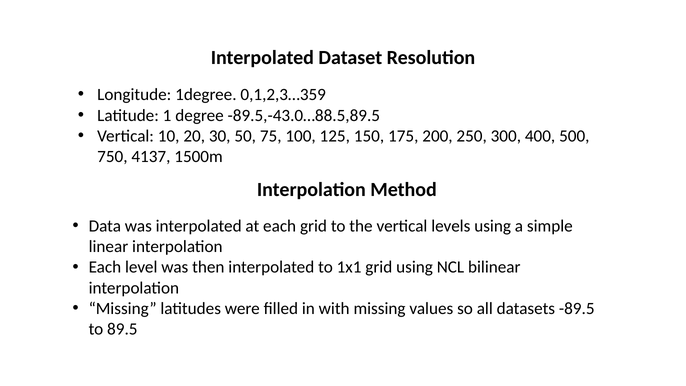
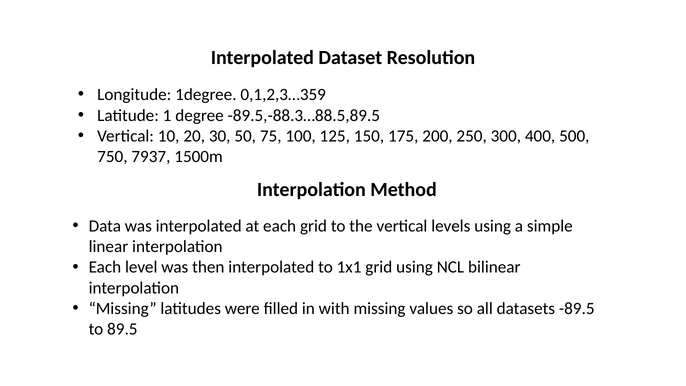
-89.5,-43.0…88.5,89.5: -89.5,-43.0…88.5,89.5 -> -89.5,-88.3…88.5,89.5
4137: 4137 -> 7937
